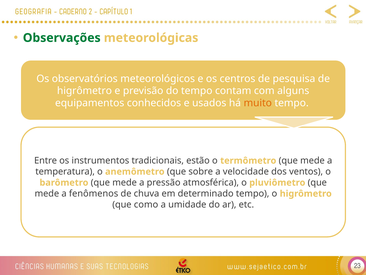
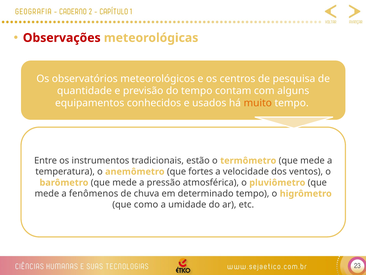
Observações colour: green -> red
higrômetro at (84, 91): higrômetro -> quantidade
sobre: sobre -> fortes
